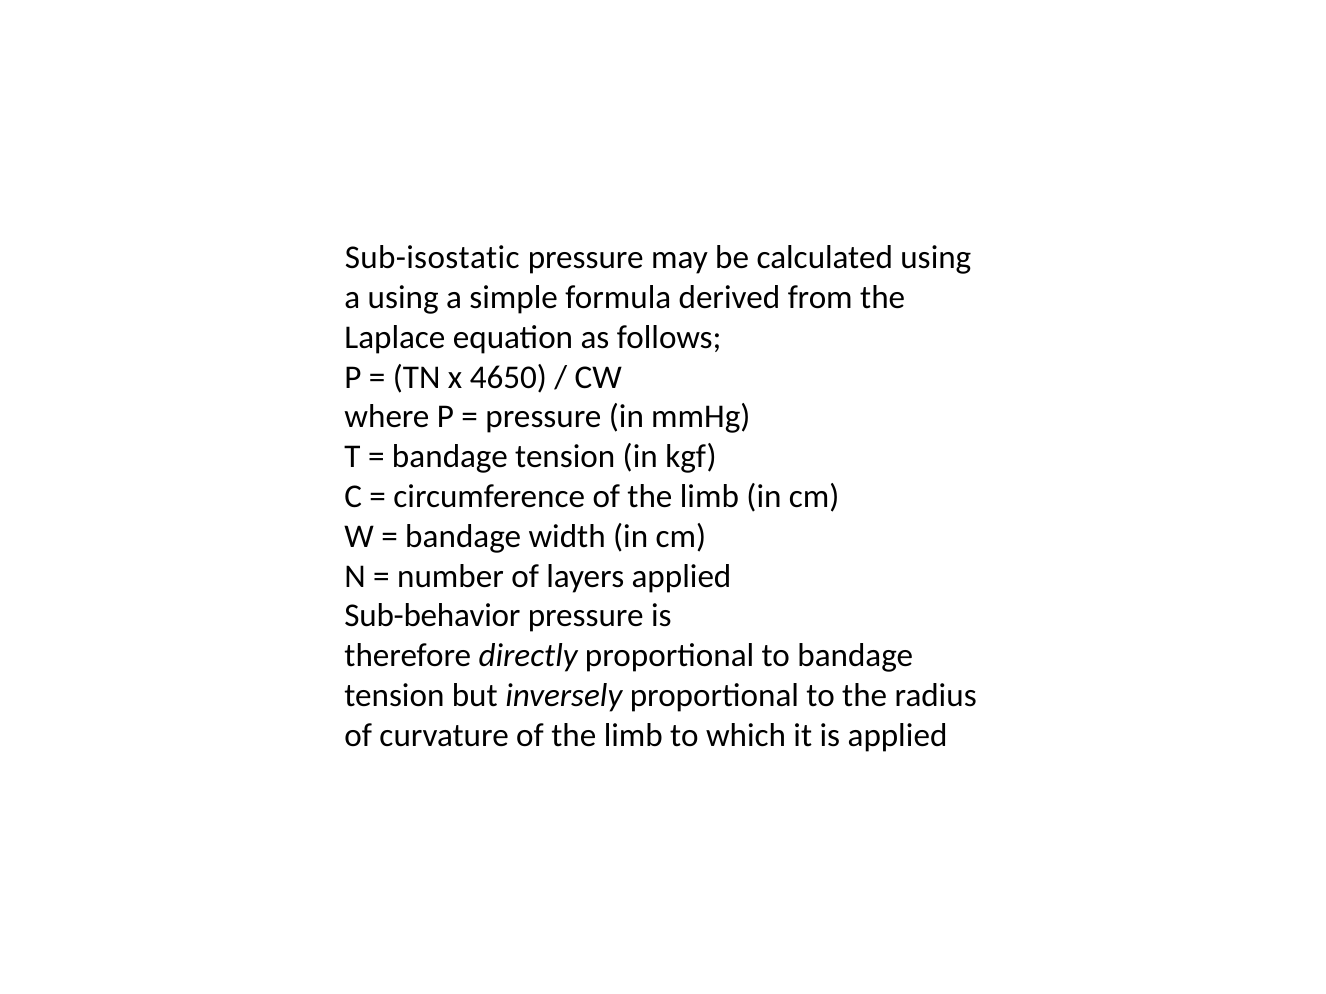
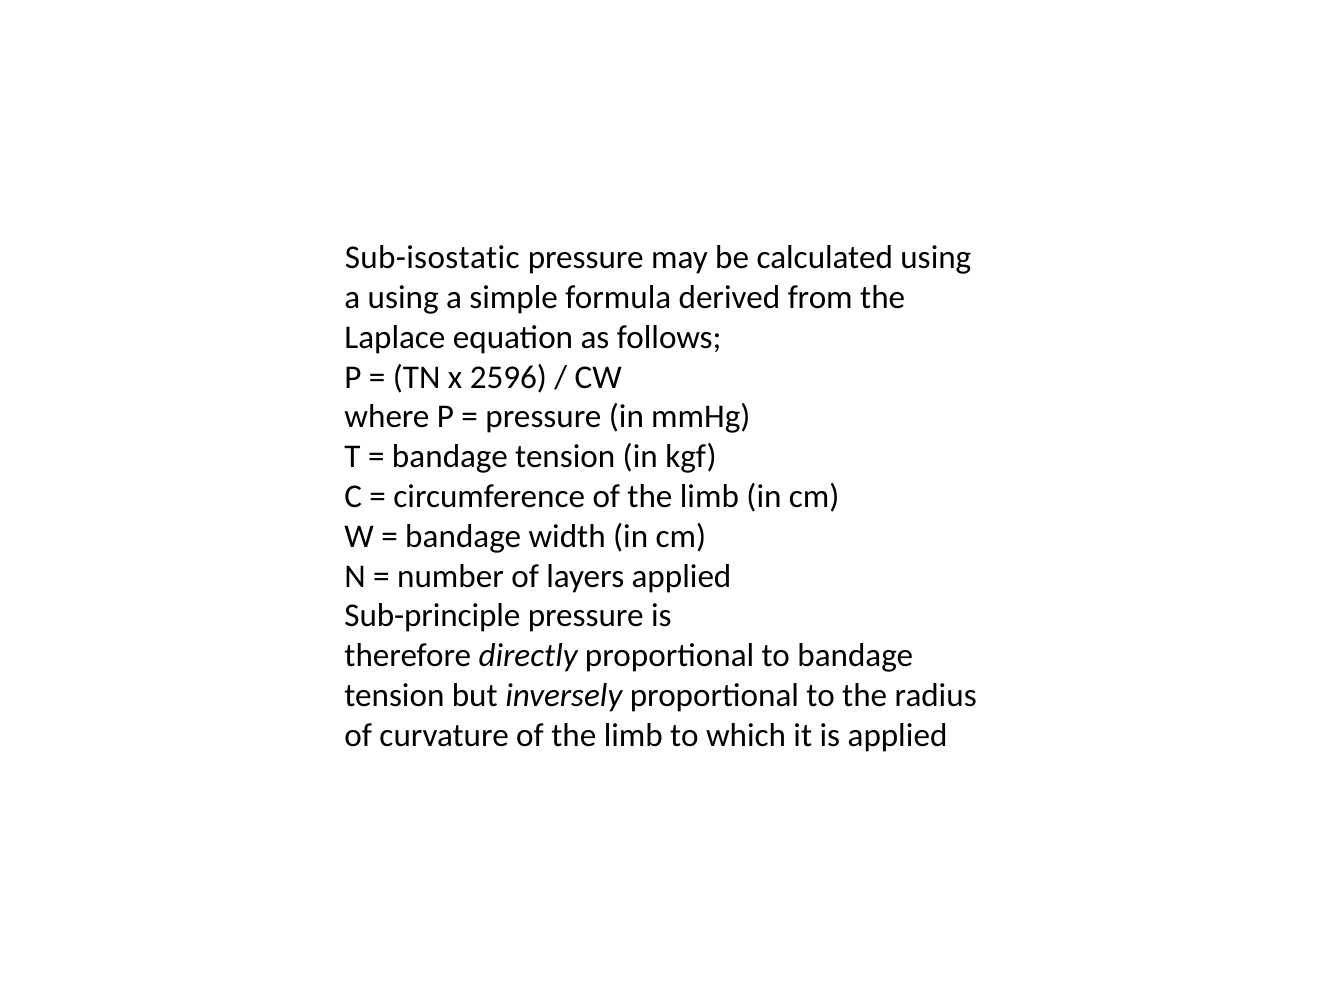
4650: 4650 -> 2596
Sub-behavior: Sub-behavior -> Sub-principle
